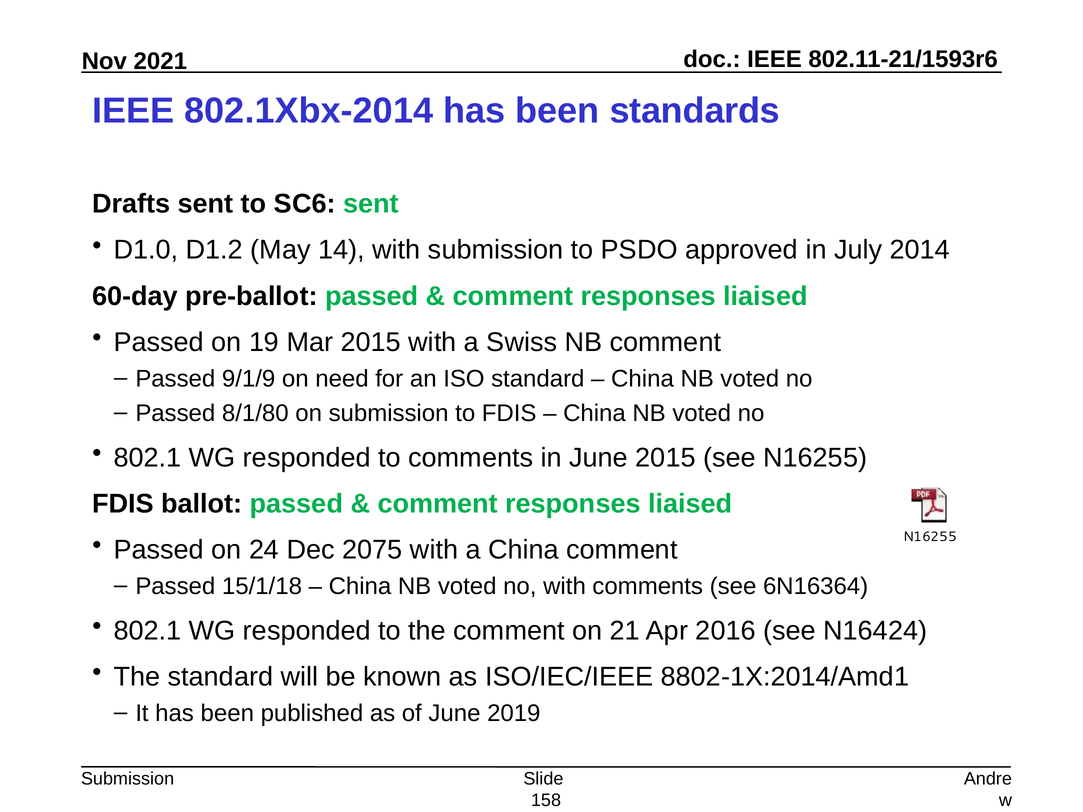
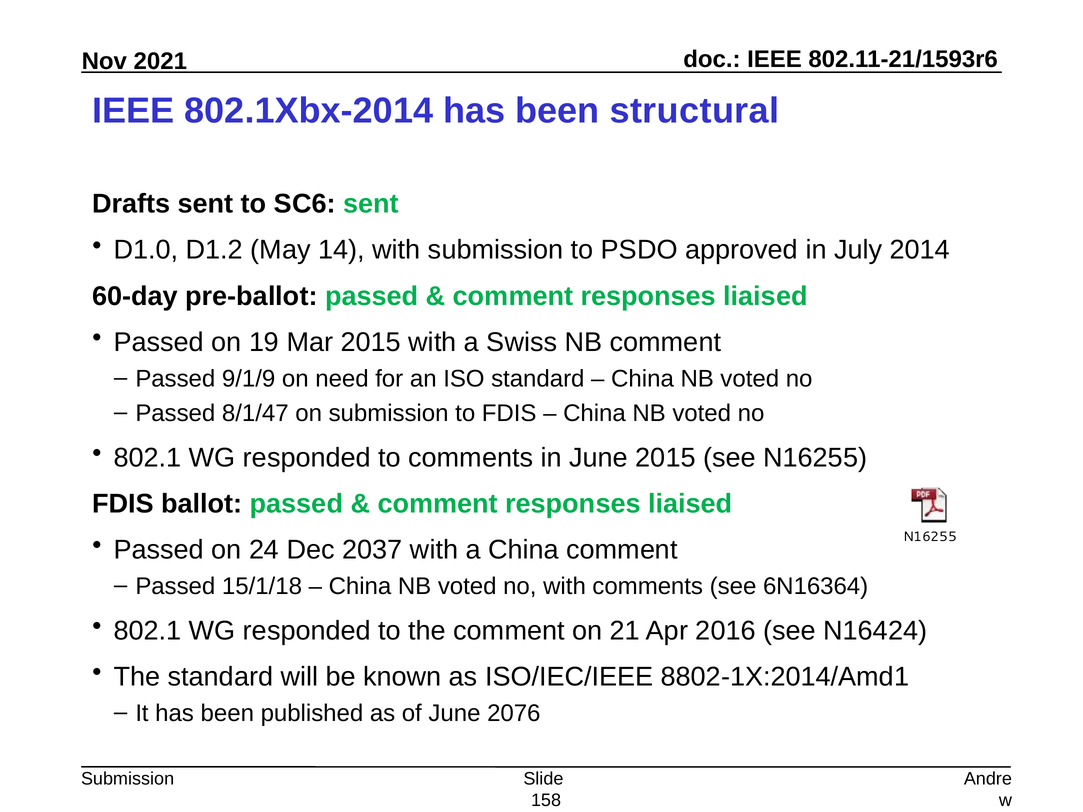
standards: standards -> structural
8/1/80: 8/1/80 -> 8/1/47
2075: 2075 -> 2037
2019: 2019 -> 2076
